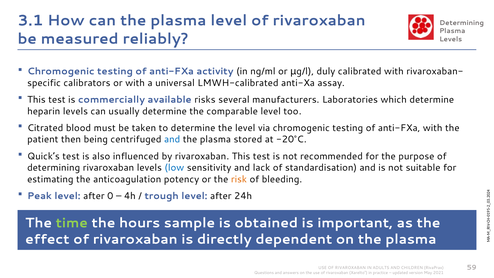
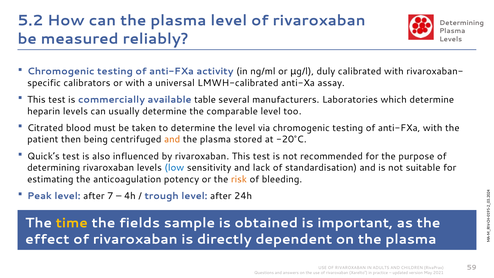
3.1: 3.1 -> 5.2
risks: risks -> table
and at (172, 139) colour: blue -> orange
after 0: 0 -> 7
time colour: light green -> yellow
hours: hours -> fields
